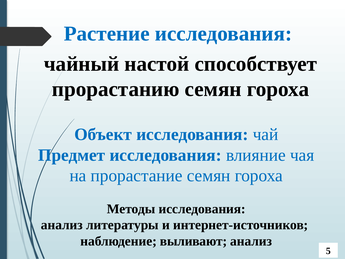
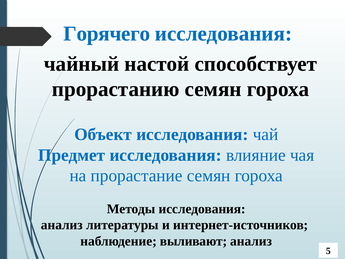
Растение: Растение -> Горячего
